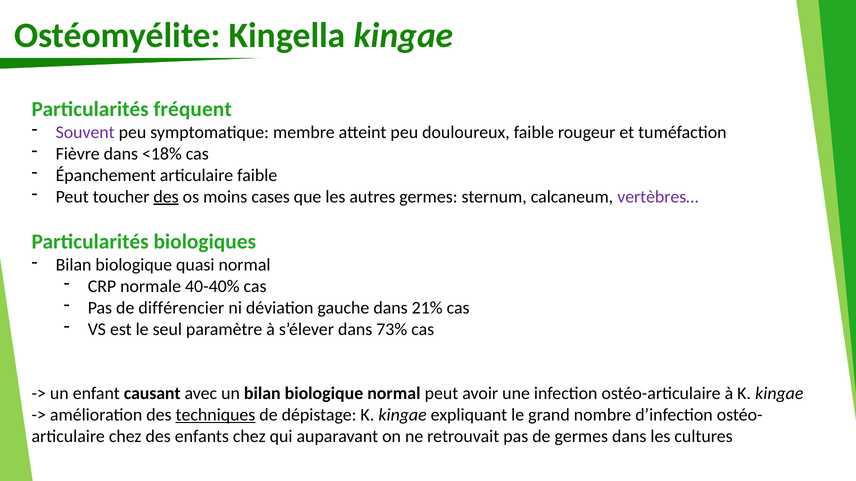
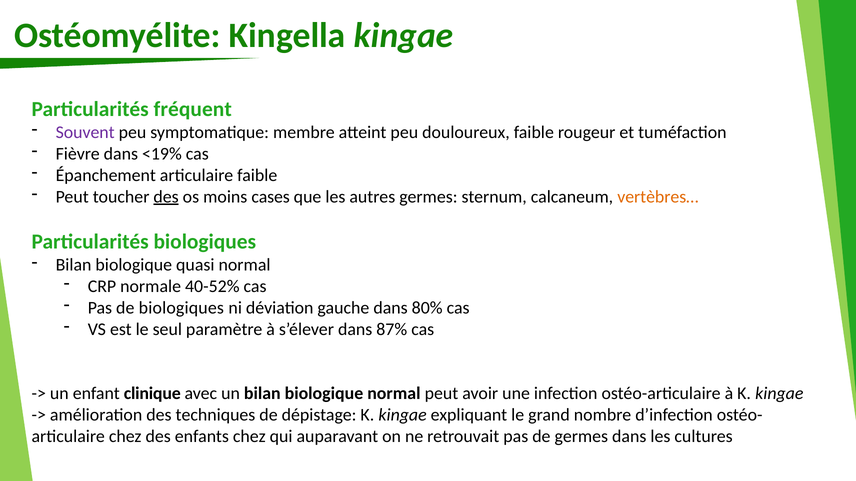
<18%: <18% -> <19%
vertèbres… colour: purple -> orange
40-40%: 40-40% -> 40-52%
de différencier: différencier -> biologiques
21%: 21% -> 80%
73%: 73% -> 87%
causant: causant -> clinique
techniques underline: present -> none
